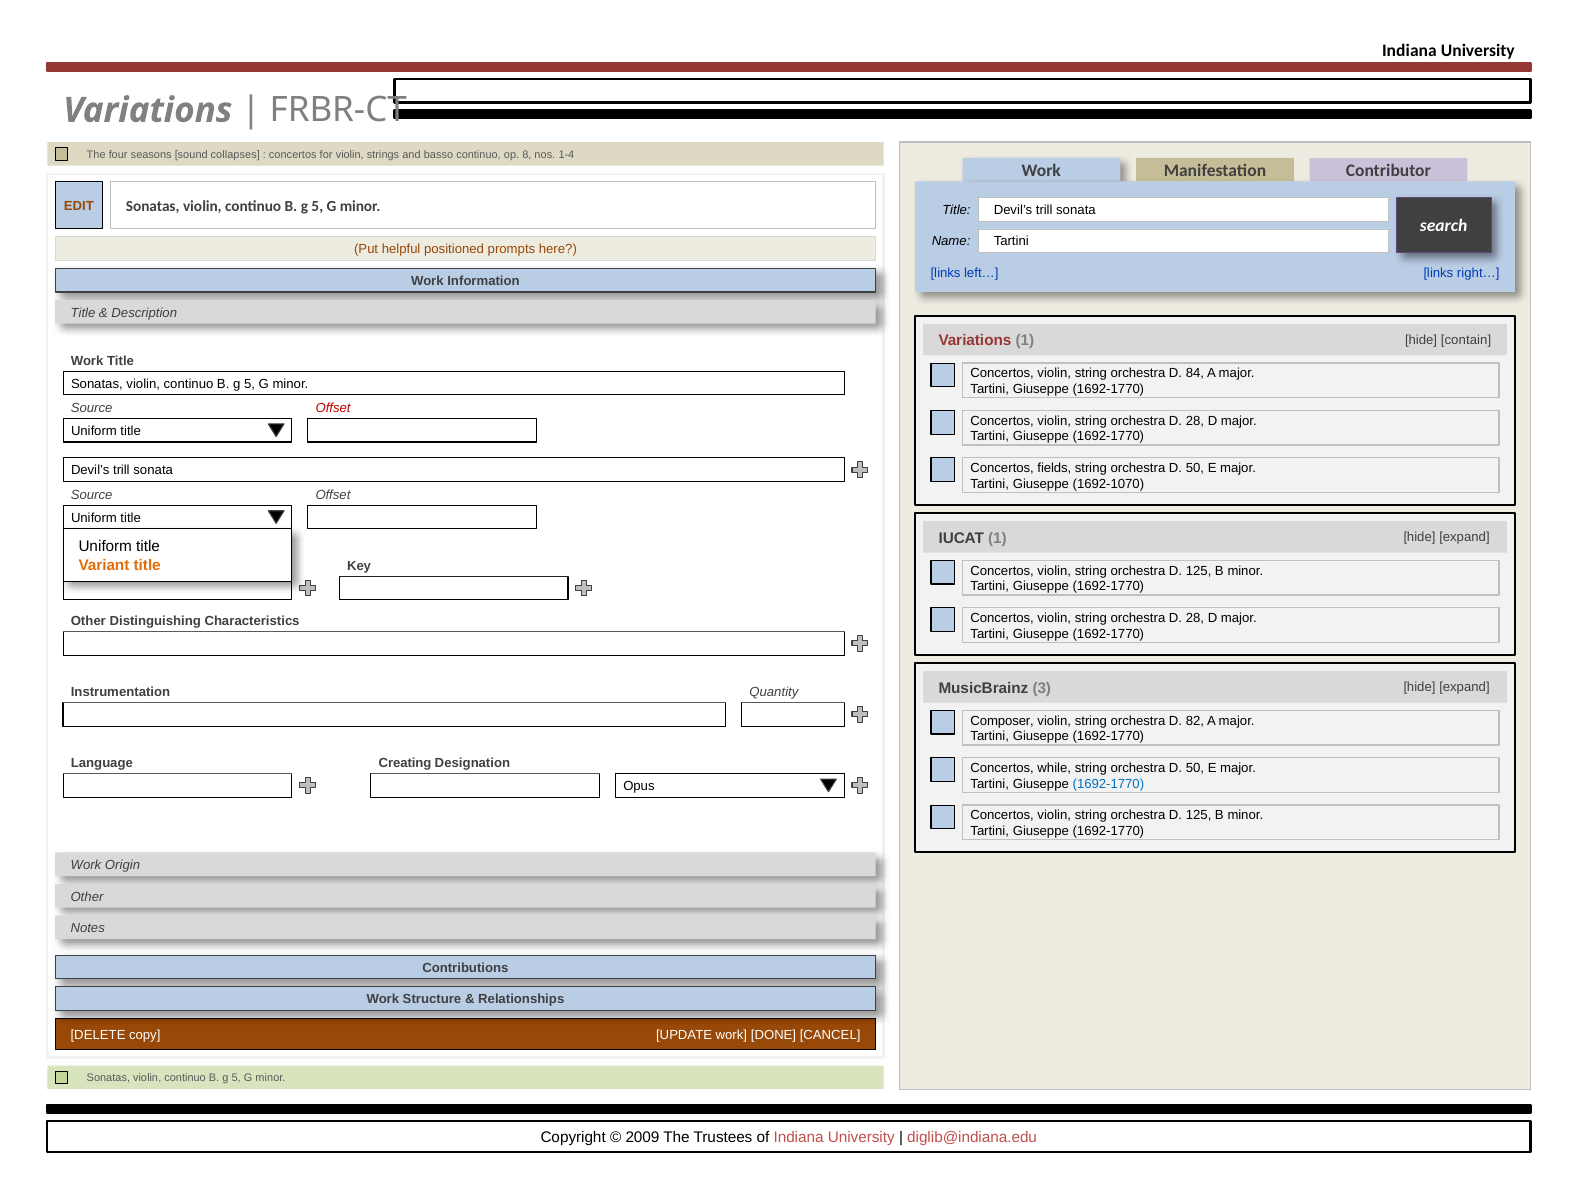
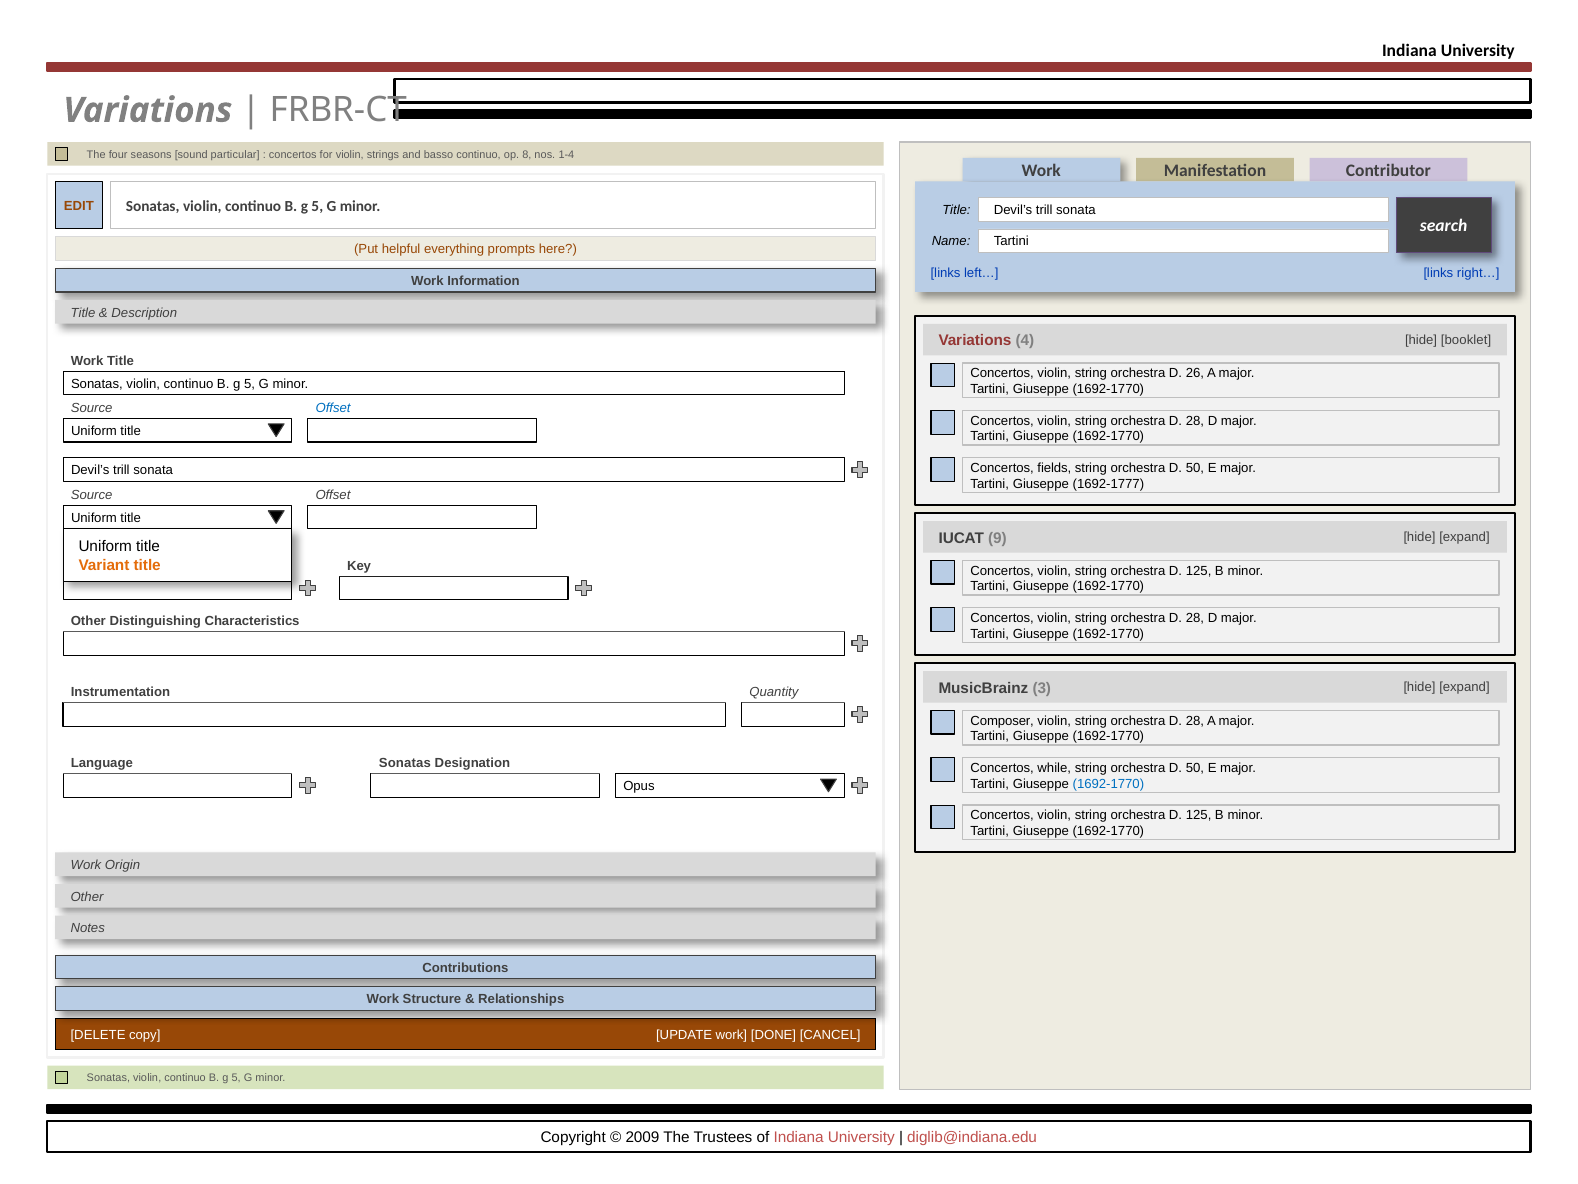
collapses: collapses -> particular
positioned: positioned -> everything
Variations 1: 1 -> 4
contain: contain -> booklet
84: 84 -> 26
Offset at (333, 408) colour: red -> blue
1692-1070: 1692-1070 -> 1692-1777
IUCAT 1: 1 -> 9
82 at (1195, 720): 82 -> 28
Creating at (405, 763): Creating -> Sonatas
